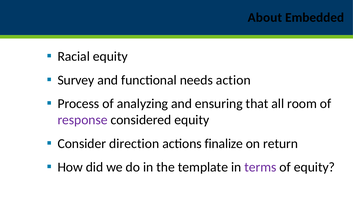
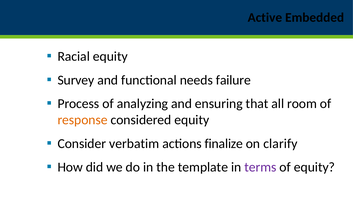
About: About -> Active
action: action -> failure
response colour: purple -> orange
direction: direction -> verbatim
return: return -> clarify
